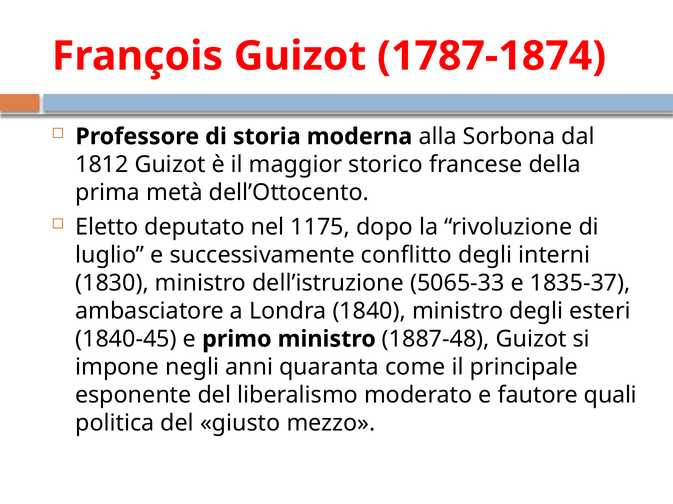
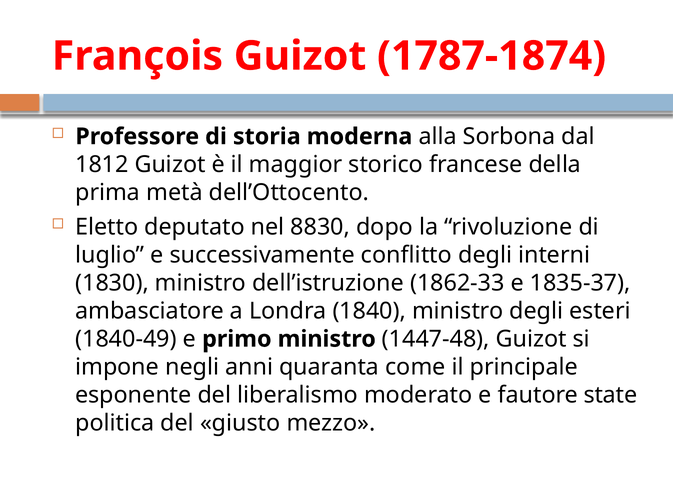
1175: 1175 -> 8830
5065-33: 5065-33 -> 1862-33
1840-45: 1840-45 -> 1840-49
1887-48: 1887-48 -> 1447-48
quali: quali -> state
